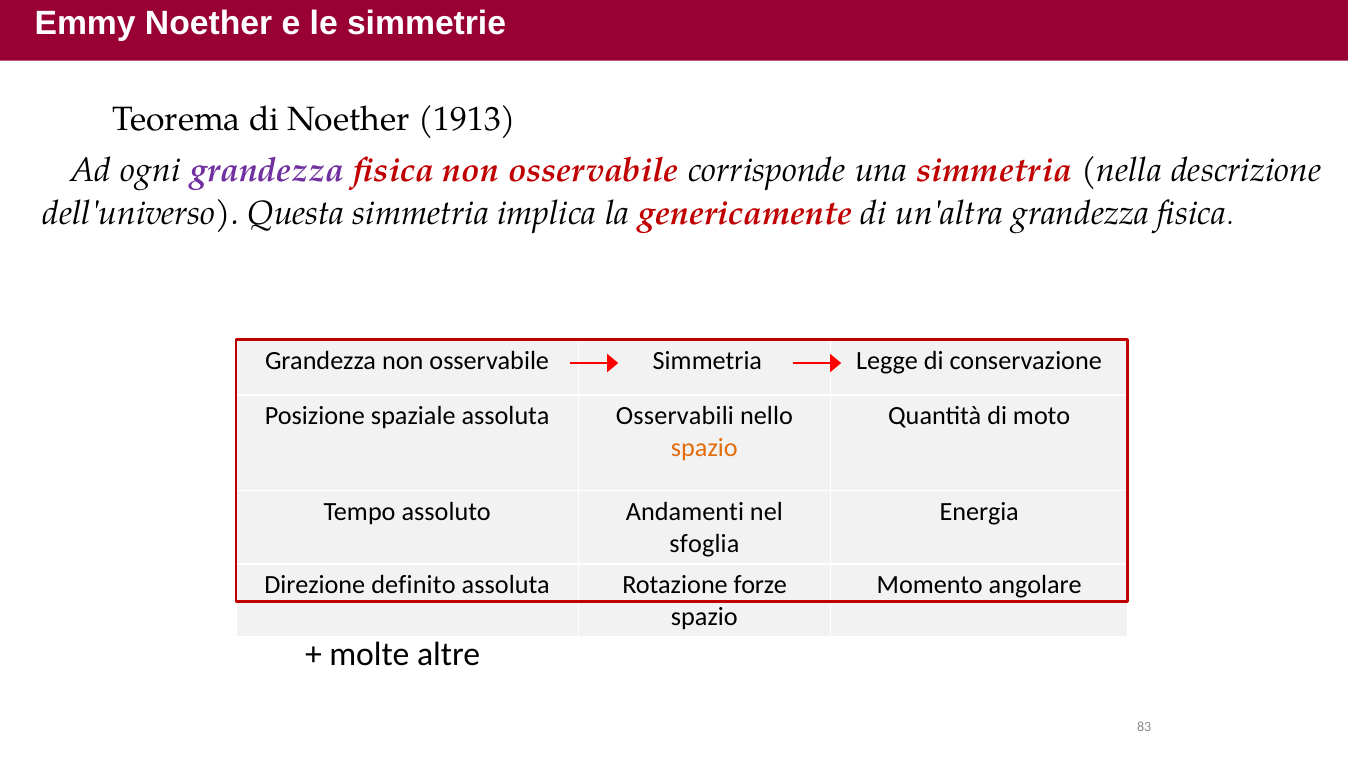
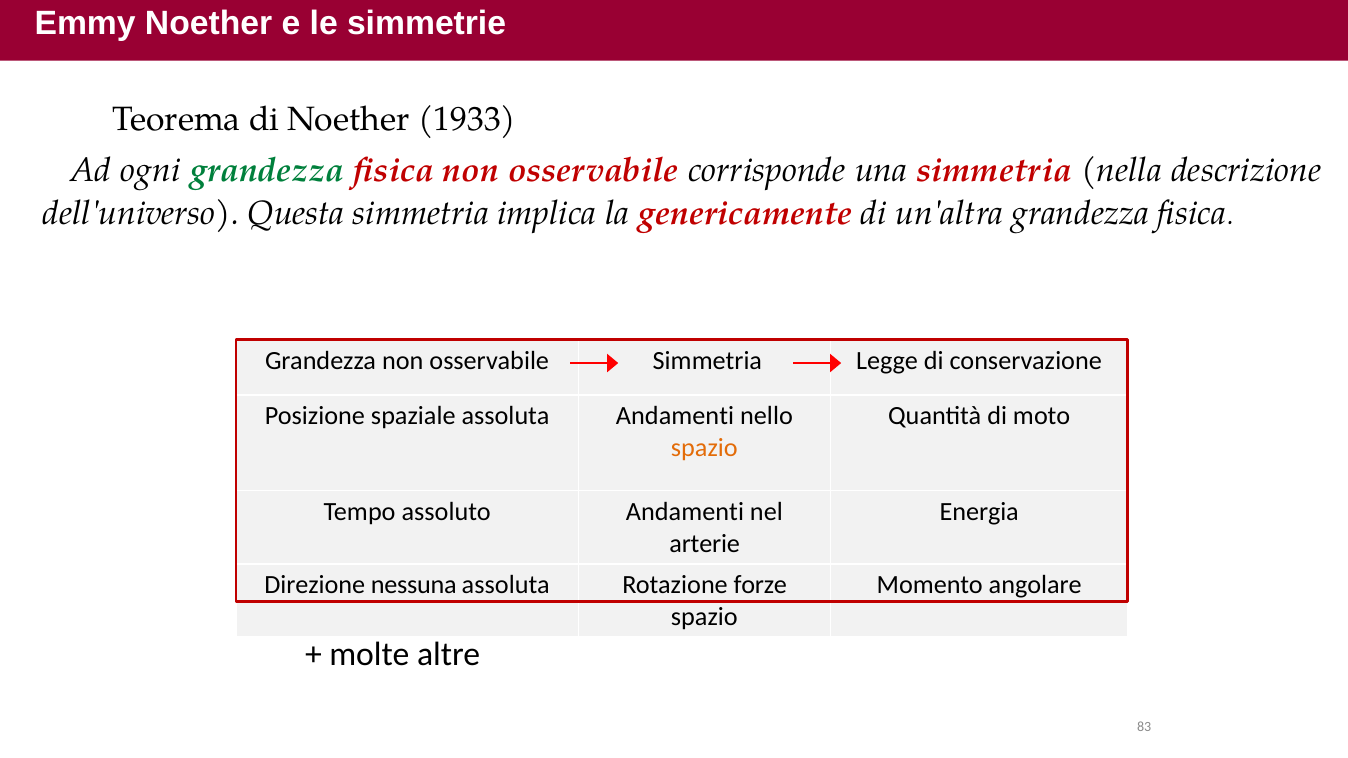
1913: 1913 -> 1933
grandezza at (267, 170) colour: purple -> green
assoluta Osservabili: Osservabili -> Andamenti
sfoglia: sfoglia -> arterie
definito: definito -> nessuna
